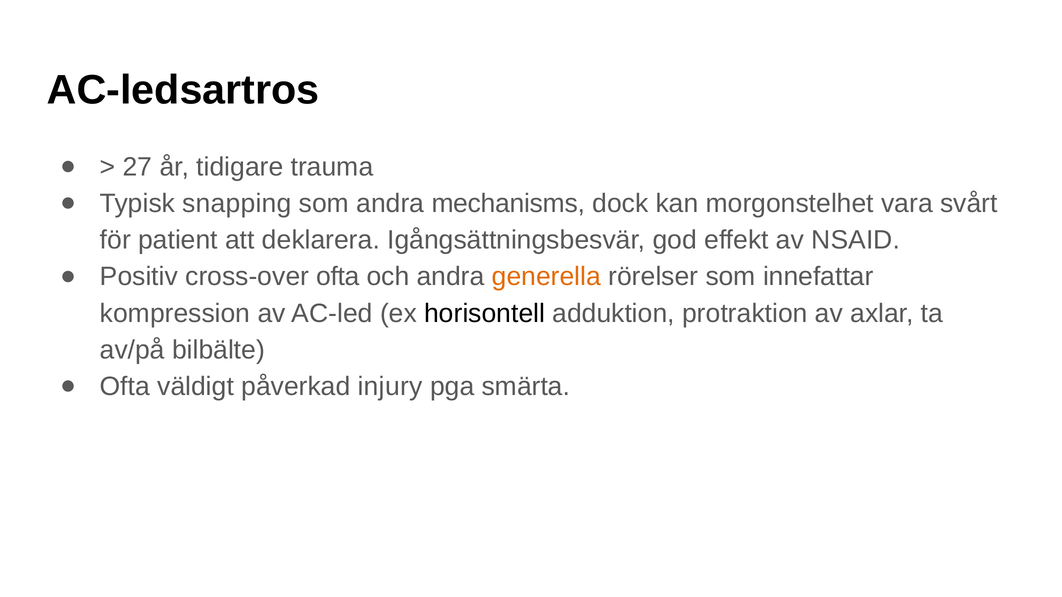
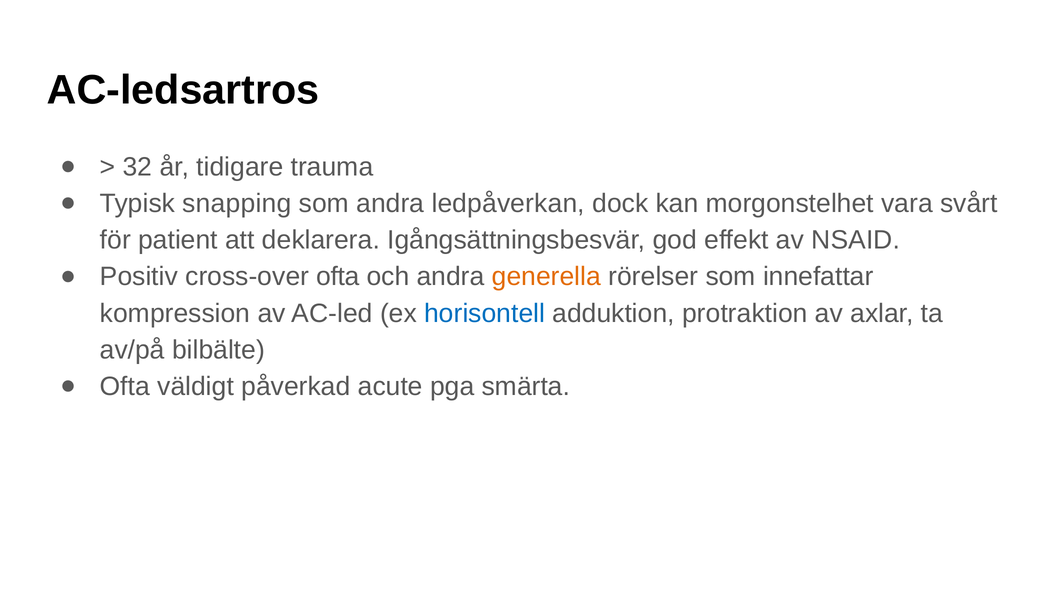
27: 27 -> 32
mechanisms: mechanisms -> ledpåverkan
horisontell colour: black -> blue
injury: injury -> acute
